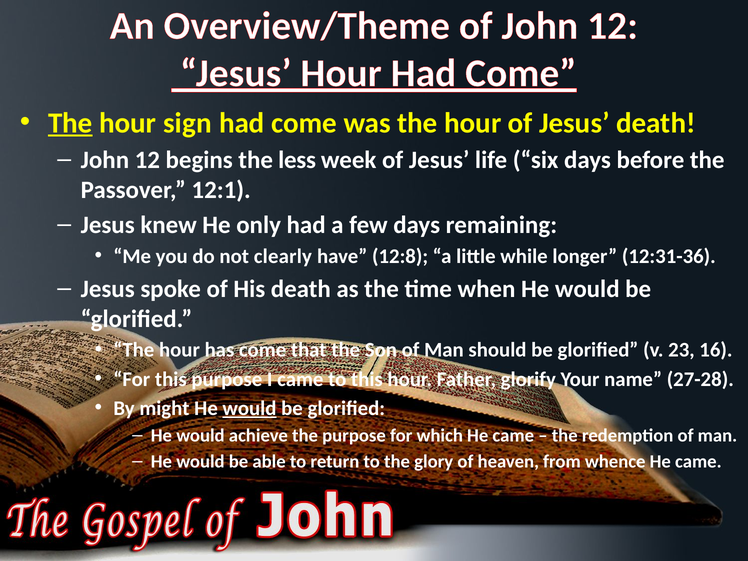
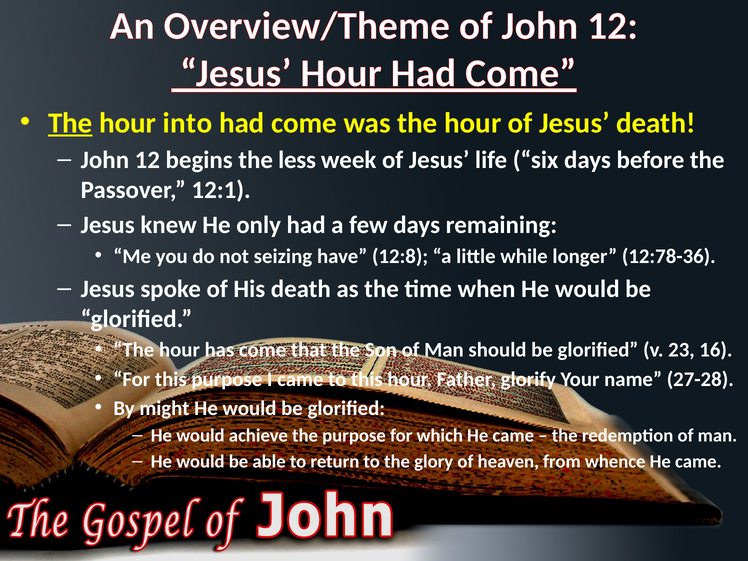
sign: sign -> into
clearly: clearly -> seizing
12:31-36: 12:31-36 -> 12:78-36
would at (249, 408) underline: present -> none
